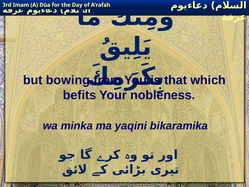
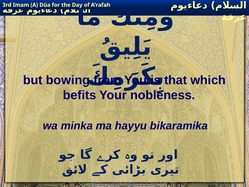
yaqini: yaqini -> hayyu
